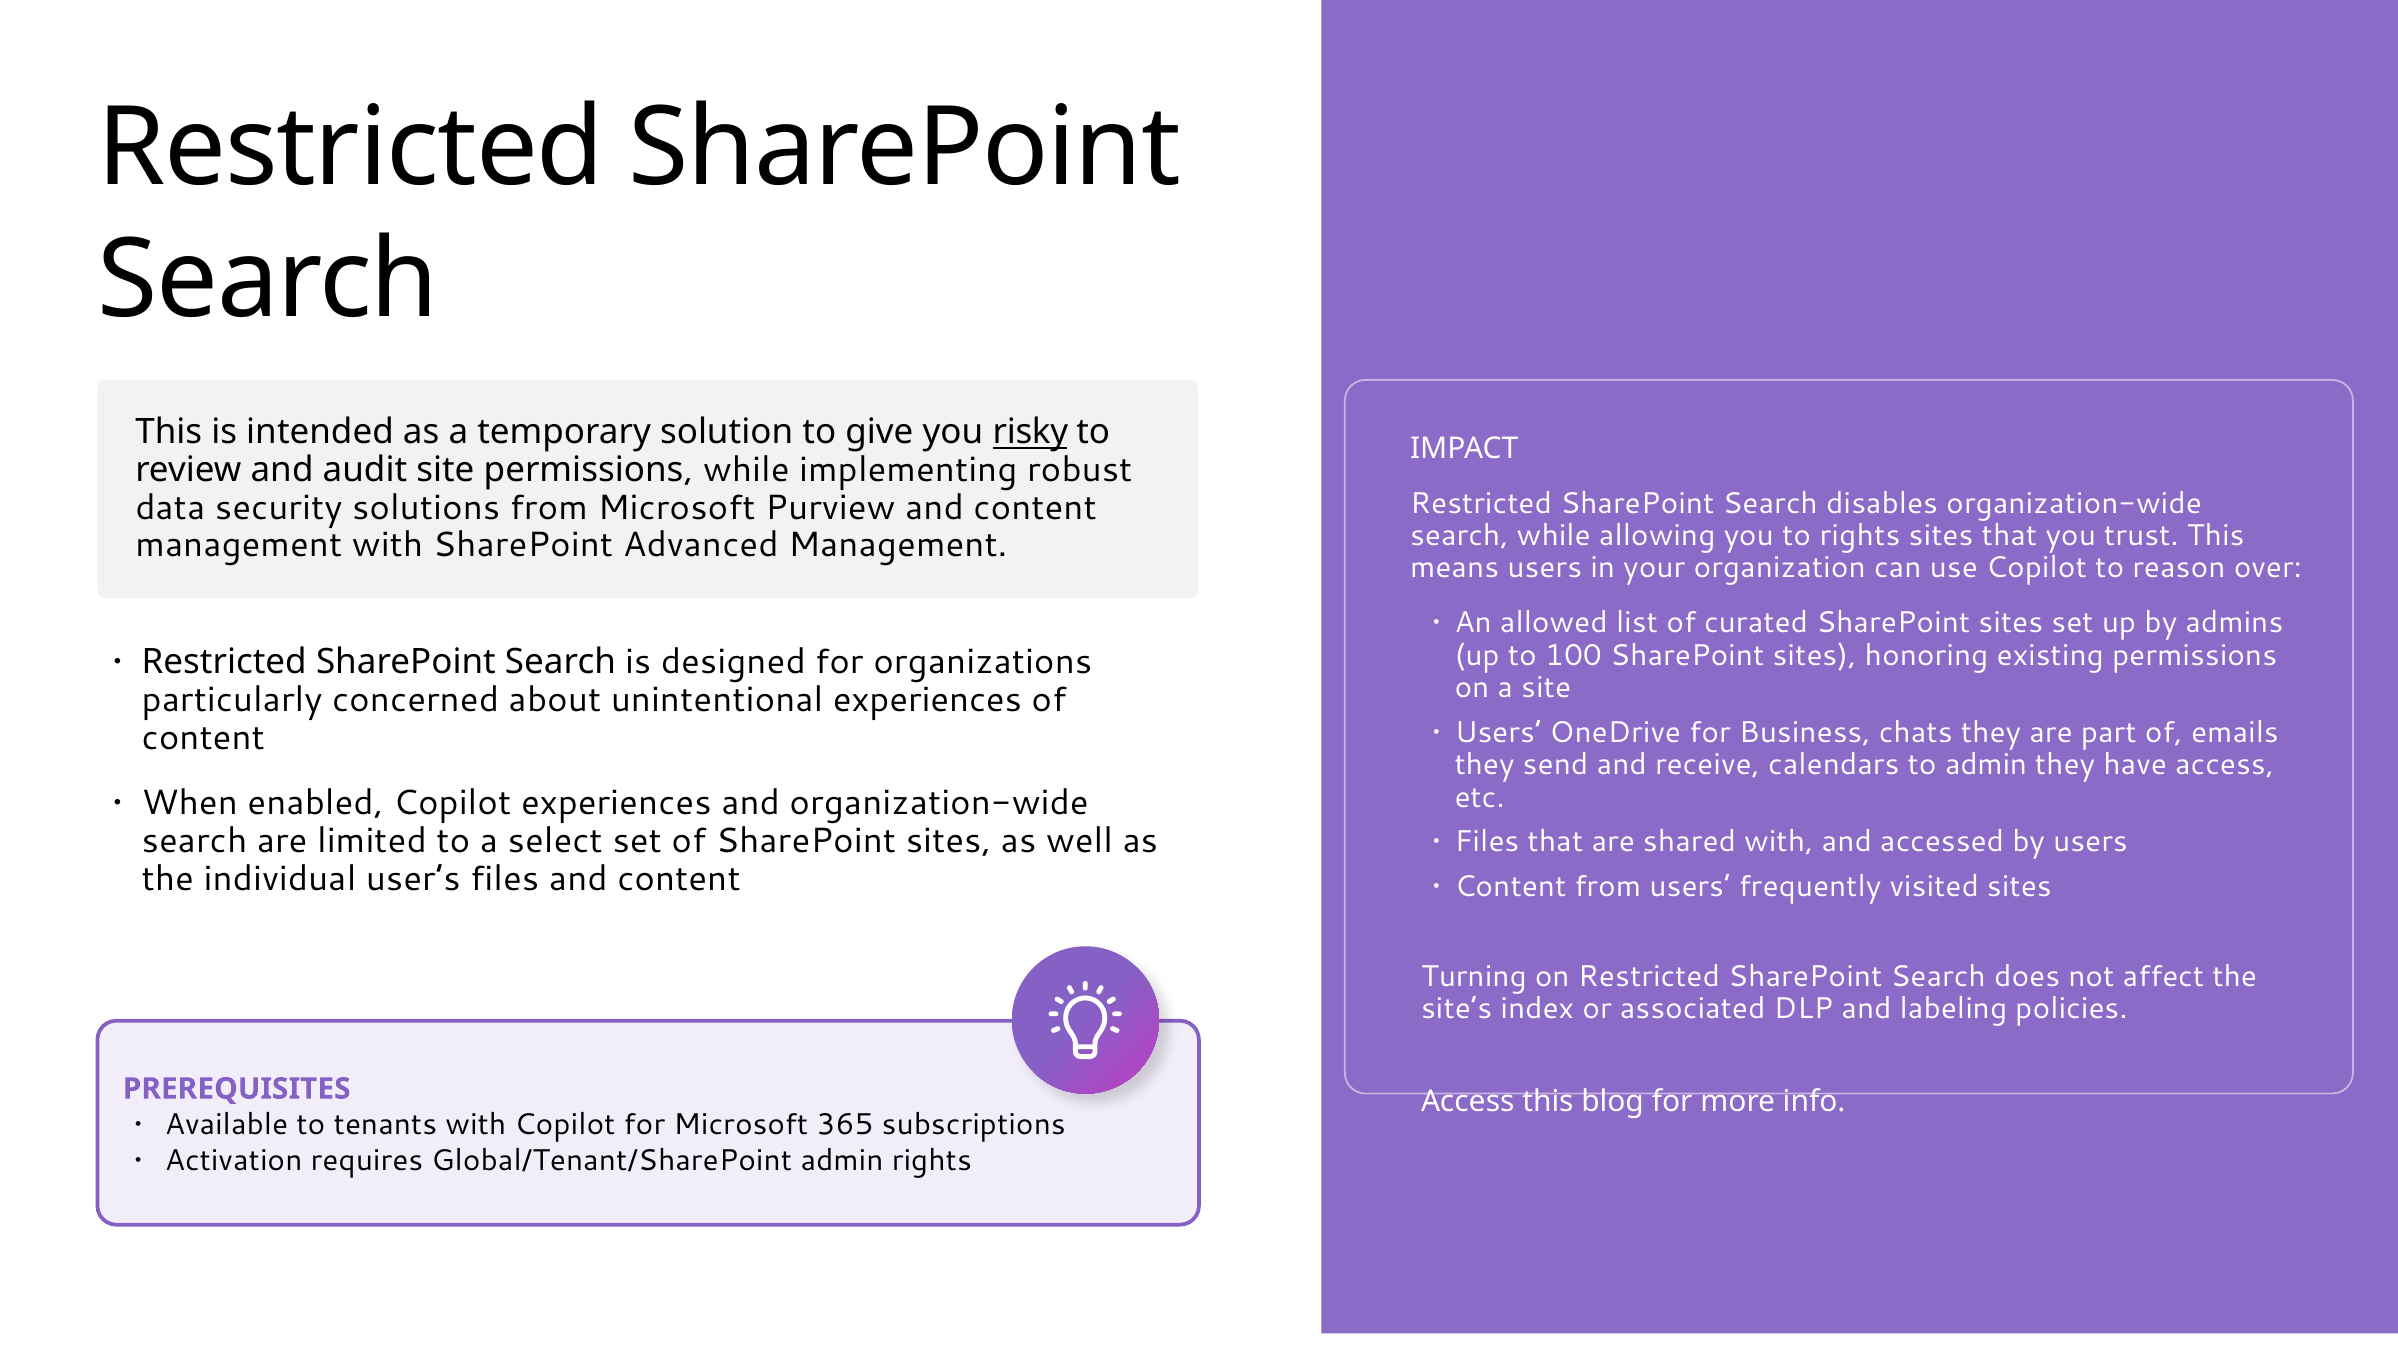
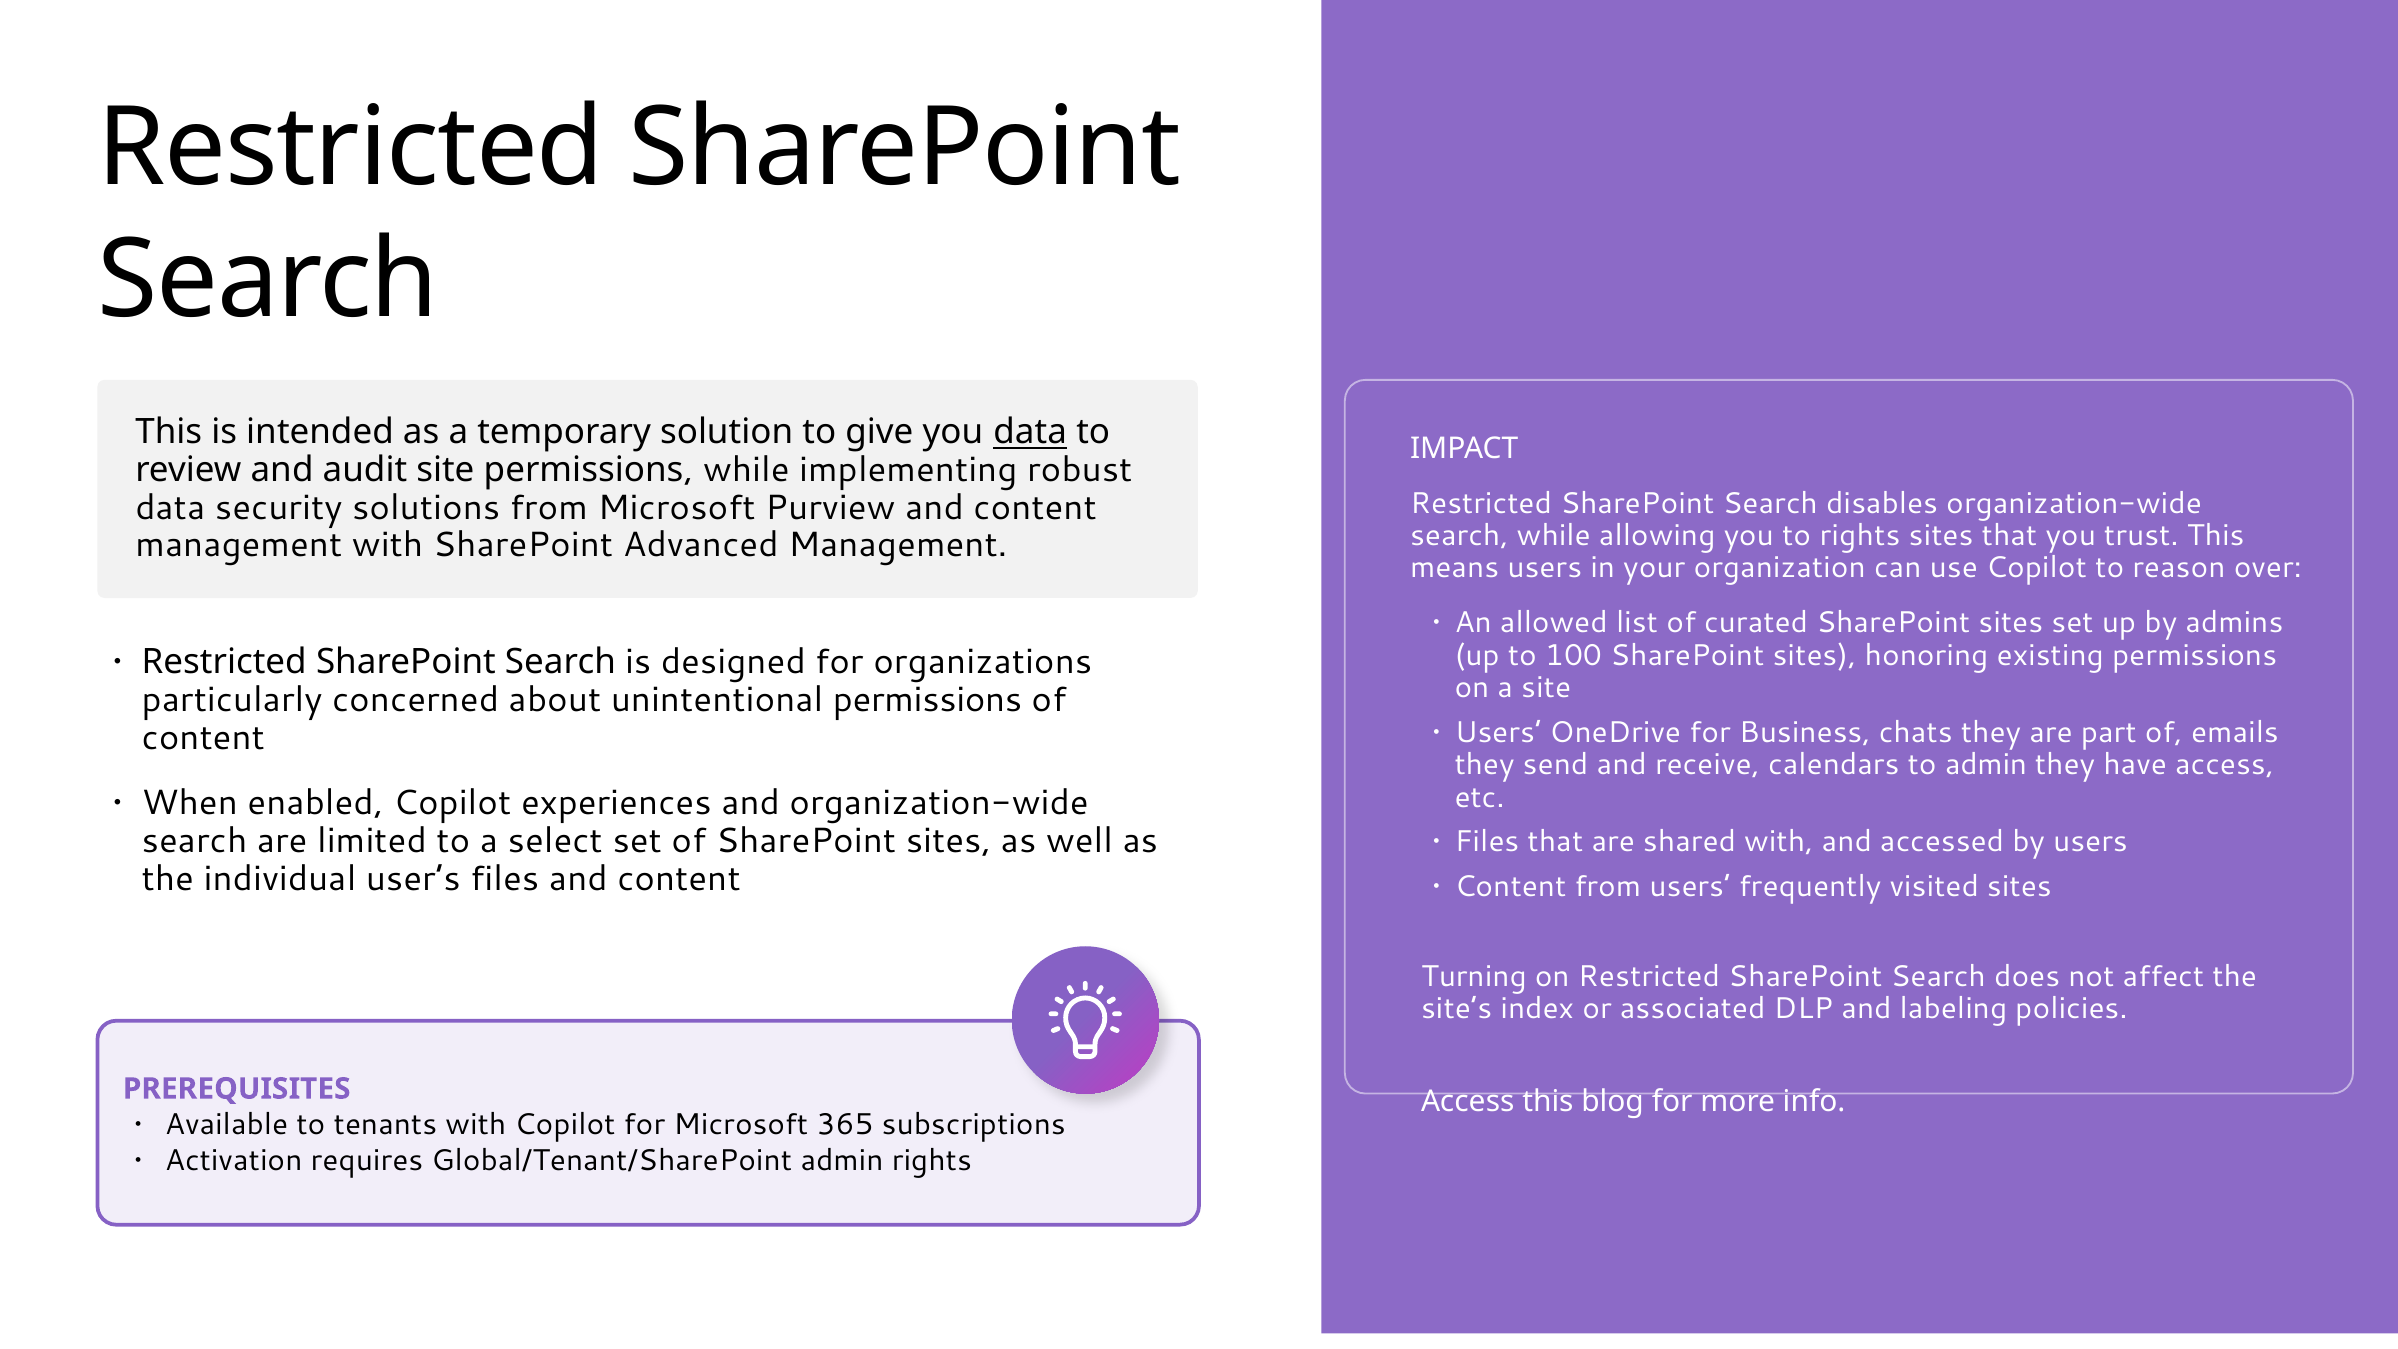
you risky: risky -> data
unintentional experiences: experiences -> permissions
